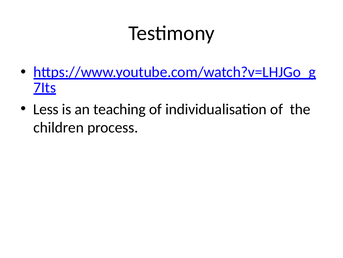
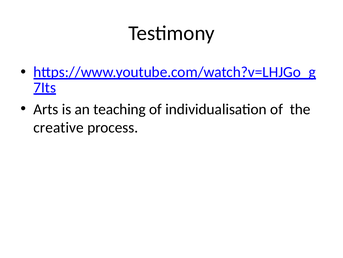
Less: Less -> Arts
children: children -> creative
